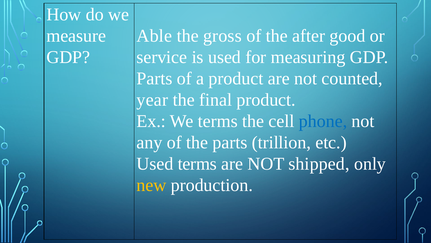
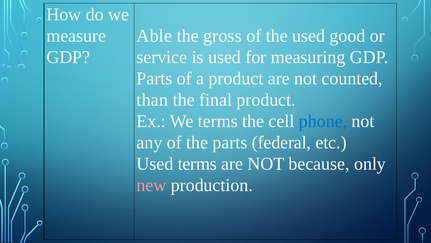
the after: after -> used
year: year -> than
trillion: trillion -> federal
shipped: shipped -> because
new colour: yellow -> pink
